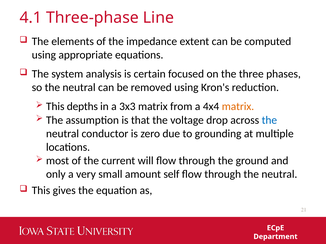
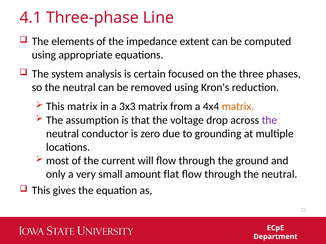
This depths: depths -> matrix
the at (269, 120) colour: blue -> purple
self: self -> flat
